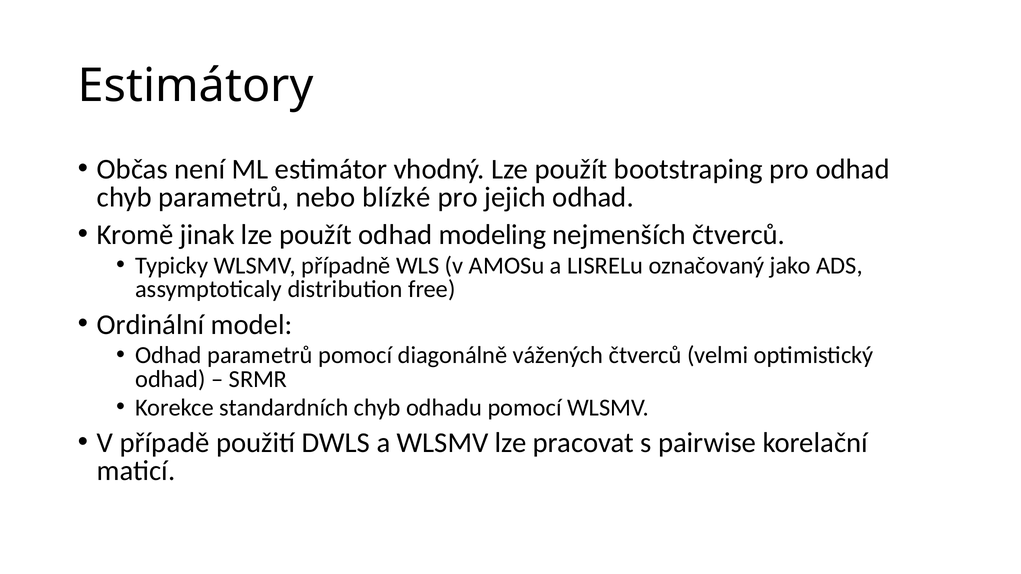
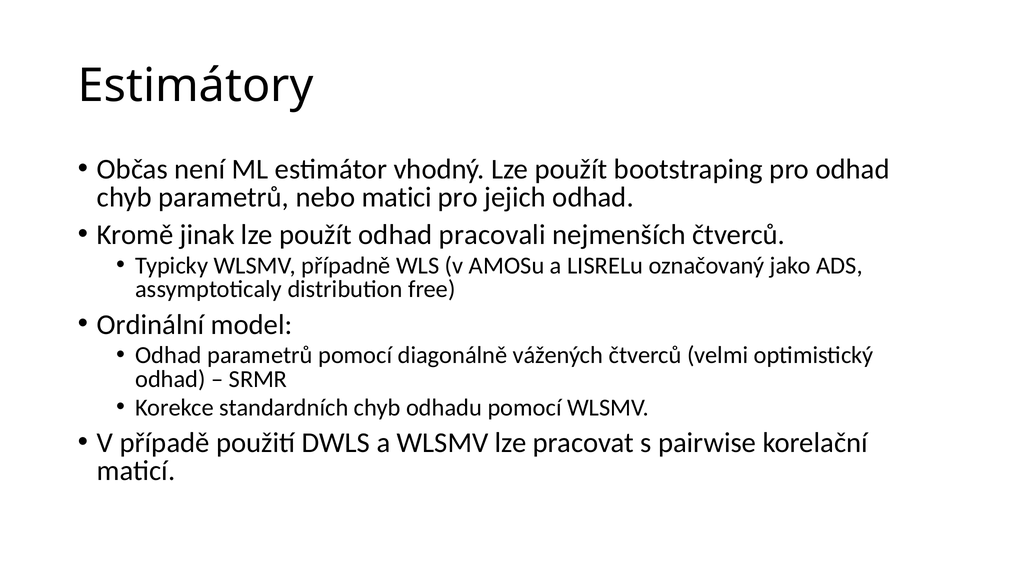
blízké: blízké -> matici
modeling: modeling -> pracovali
